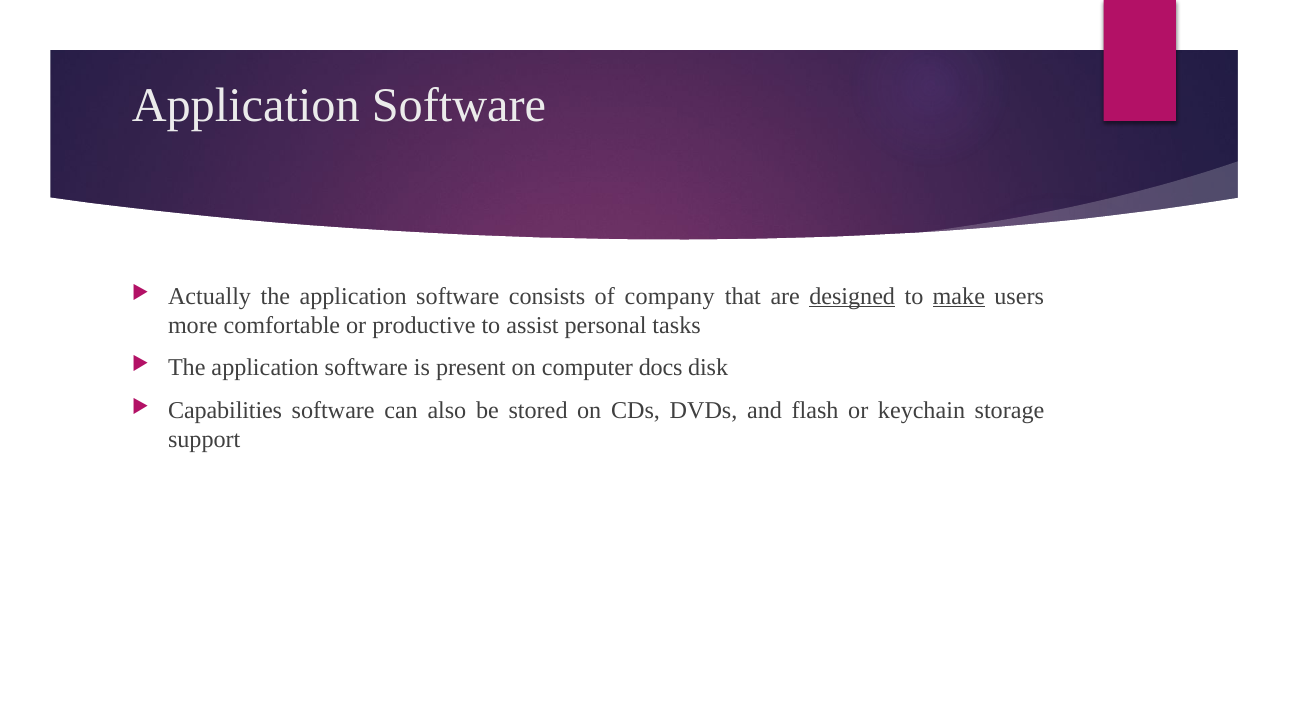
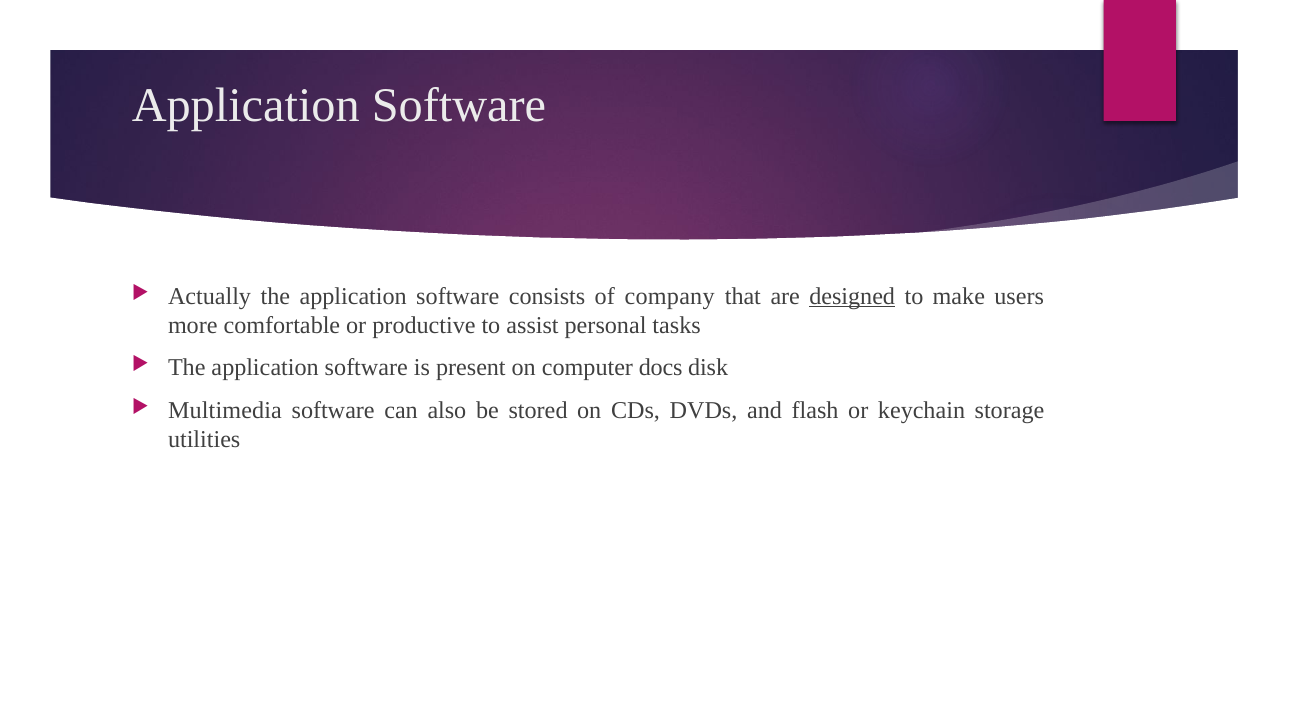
make underline: present -> none
Capabilities: Capabilities -> Multimedia
support: support -> utilities
